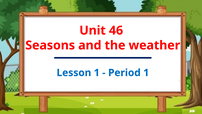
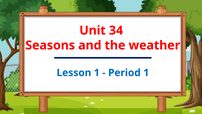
46: 46 -> 34
